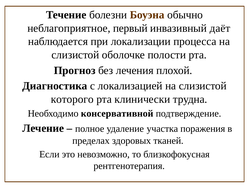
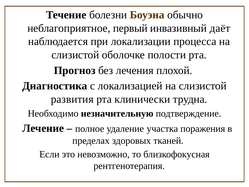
которого: которого -> развития
консервативной: консервативной -> незначительную
